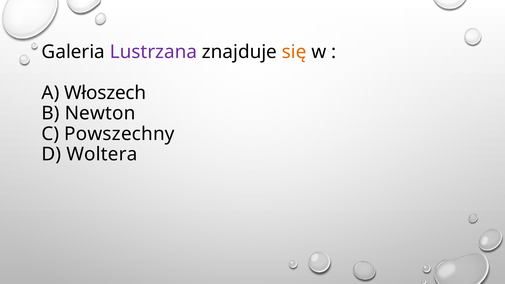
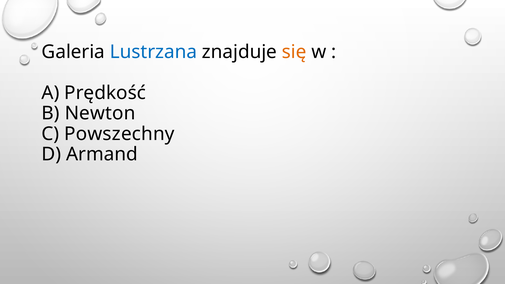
Lustrzana colour: purple -> blue
Włoszech: Włoszech -> Prędkość
Woltera: Woltera -> Armand
